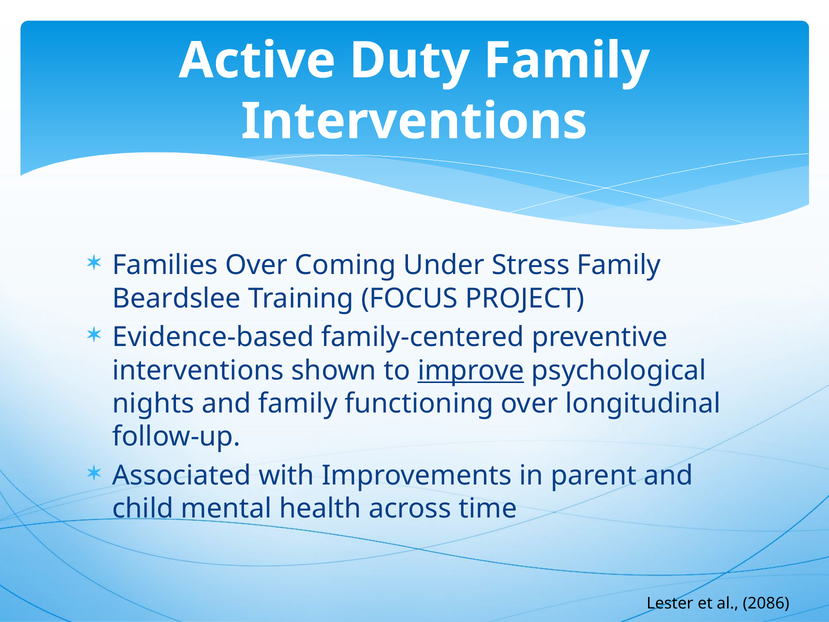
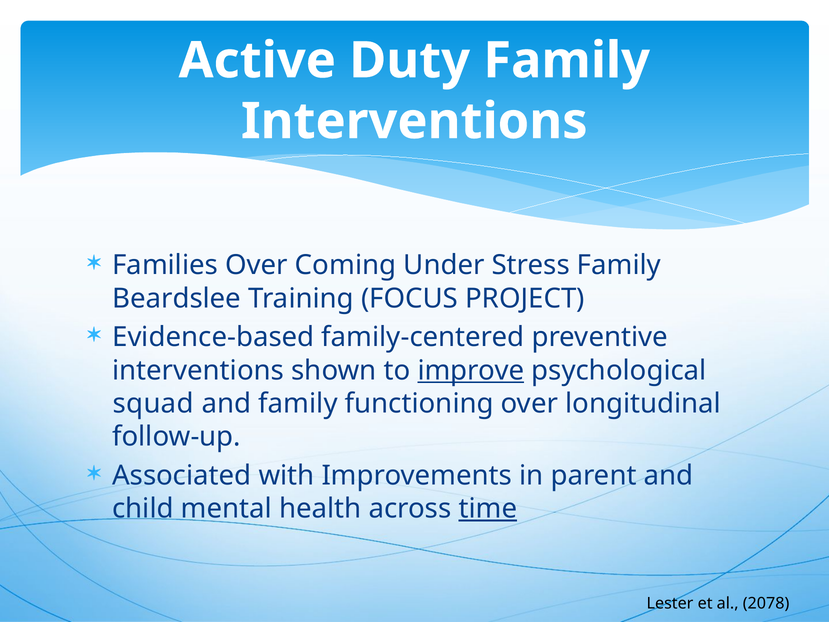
nights: nights -> squad
time underline: none -> present
2086: 2086 -> 2078
